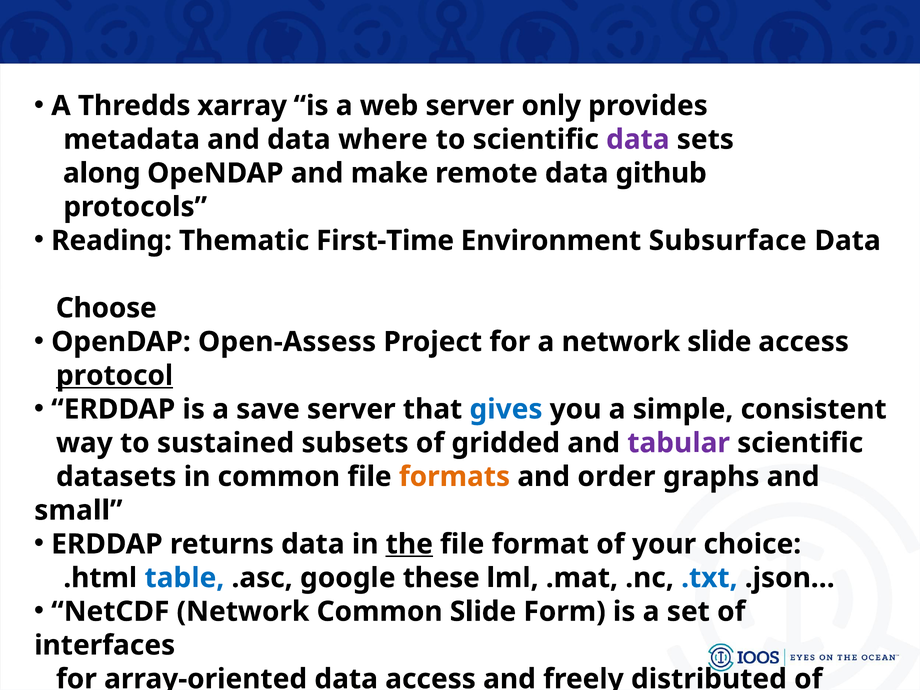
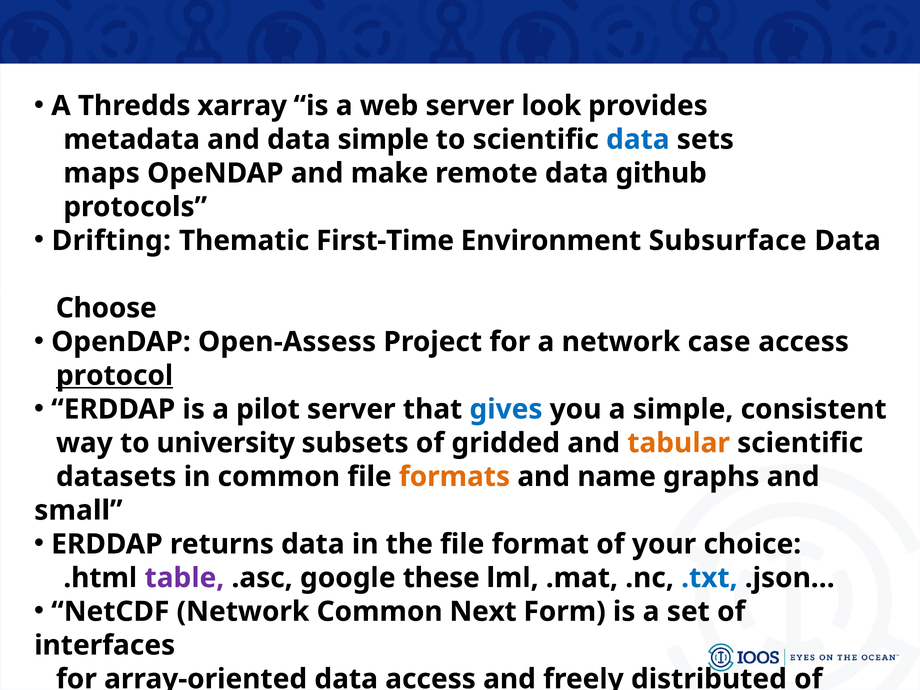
only: only -> look
data where: where -> simple
data at (638, 139) colour: purple -> blue
along: along -> maps
Reading: Reading -> Drifting
network slide: slide -> case
save: save -> pilot
sustained: sustained -> university
tabular colour: purple -> orange
order: order -> name
the underline: present -> none
table colour: blue -> purple
Common Slide: Slide -> Next
